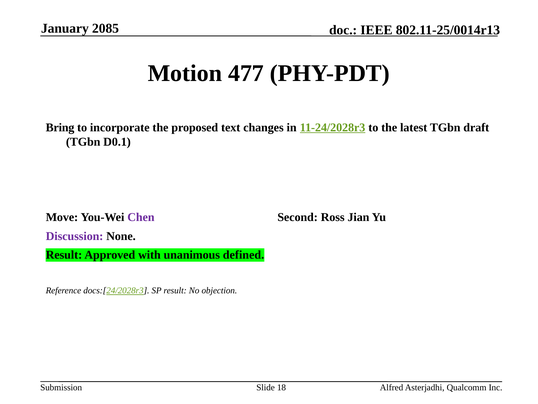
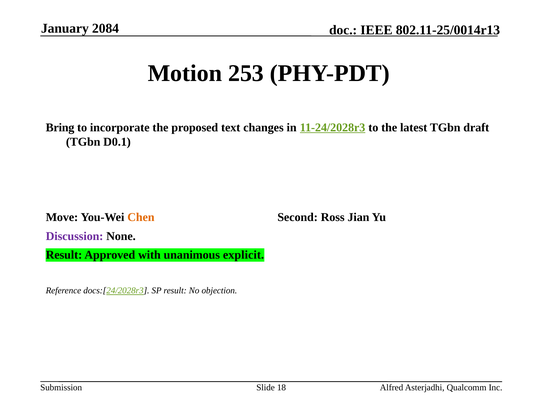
2085: 2085 -> 2084
477: 477 -> 253
Chen colour: purple -> orange
defined: defined -> explicit
